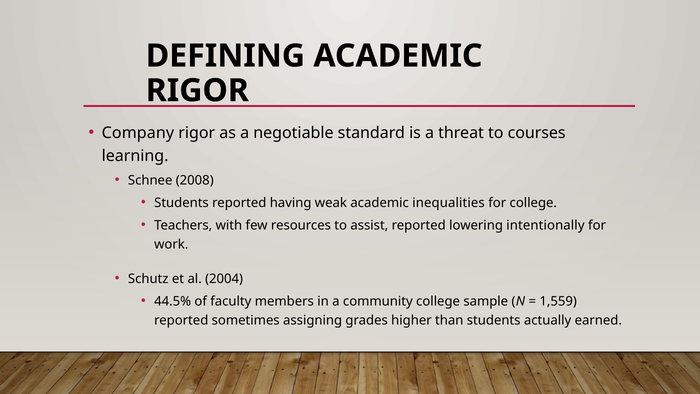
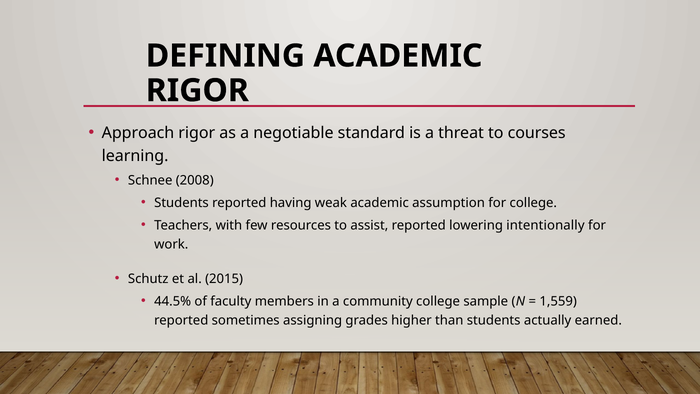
Company: Company -> Approach
inequalities: inequalities -> assumption
2004: 2004 -> 2015
